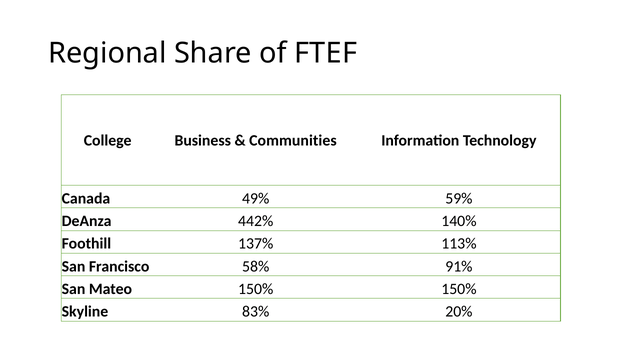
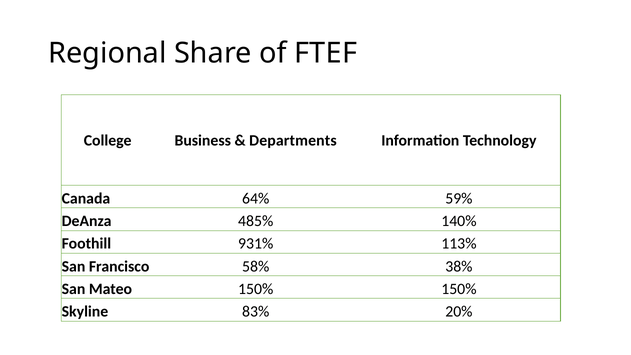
Communities: Communities -> Departments
49%: 49% -> 64%
442%: 442% -> 485%
137%: 137% -> 931%
91%: 91% -> 38%
